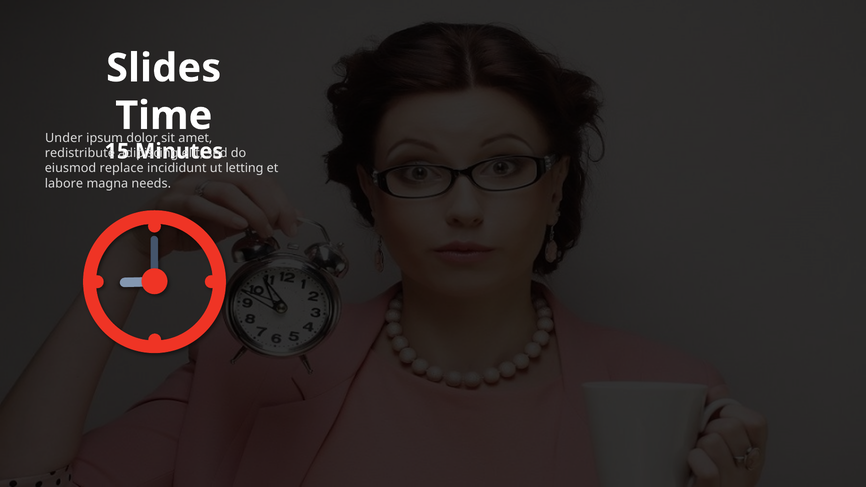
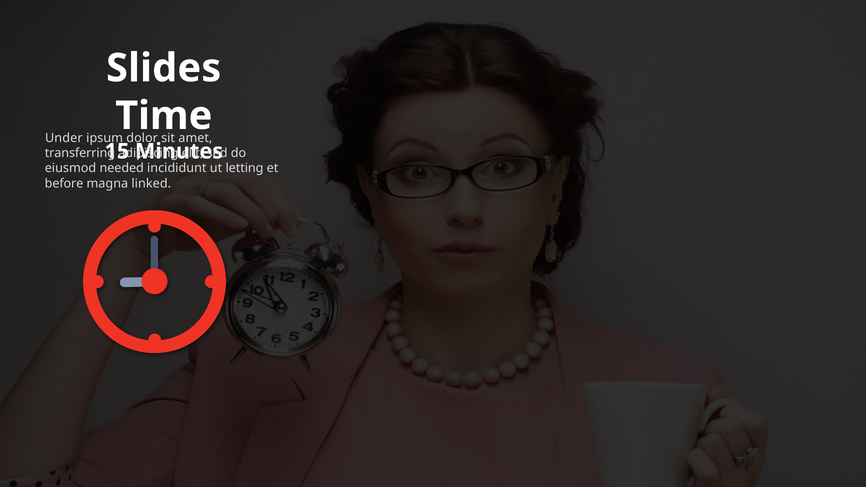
redistribute: redistribute -> transferring
replace: replace -> needed
labore: labore -> before
needs: needs -> linked
